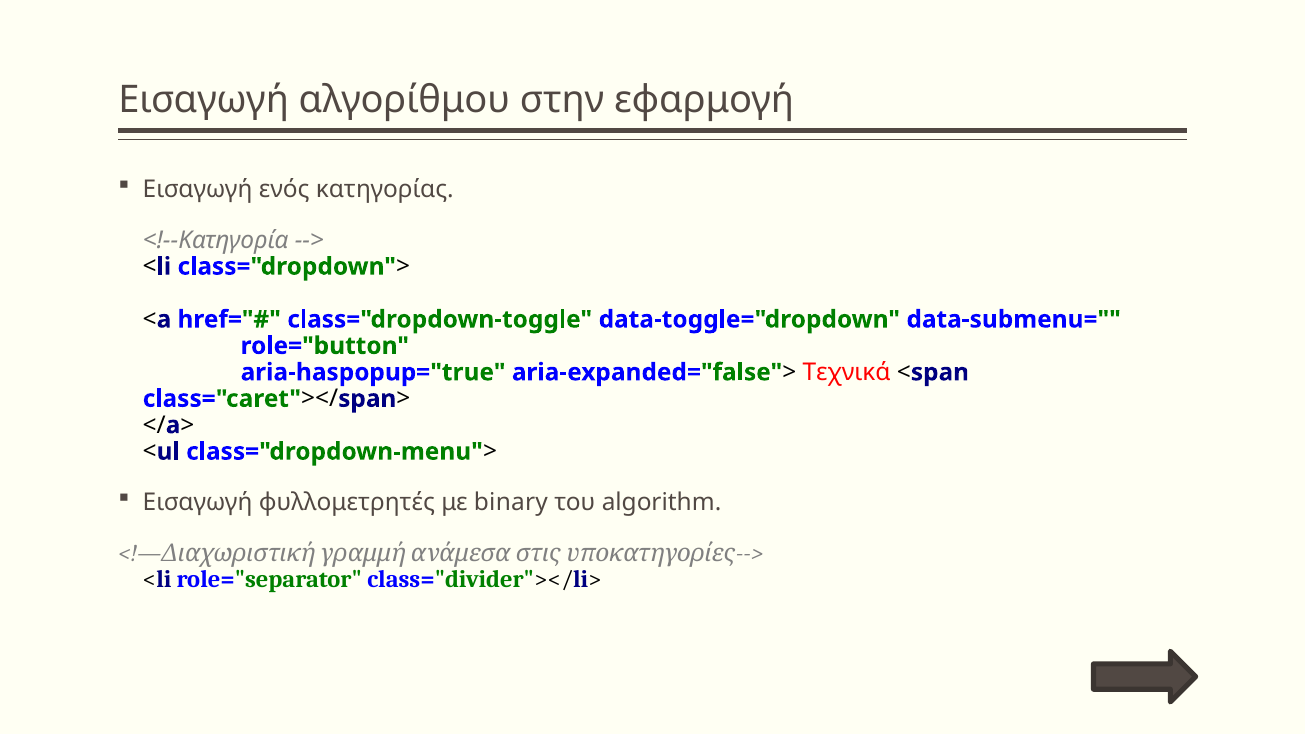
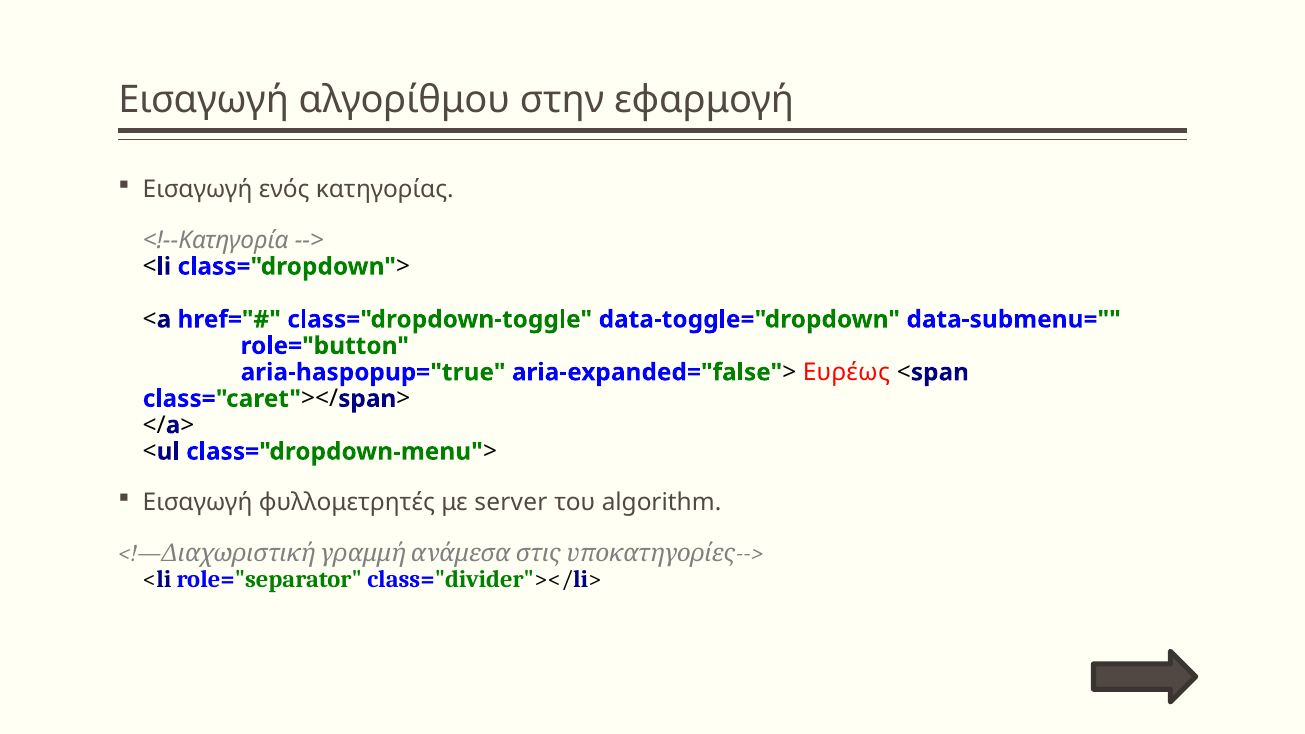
Τεχνικά: Τεχνικά -> Ευρέως
binary: binary -> server
